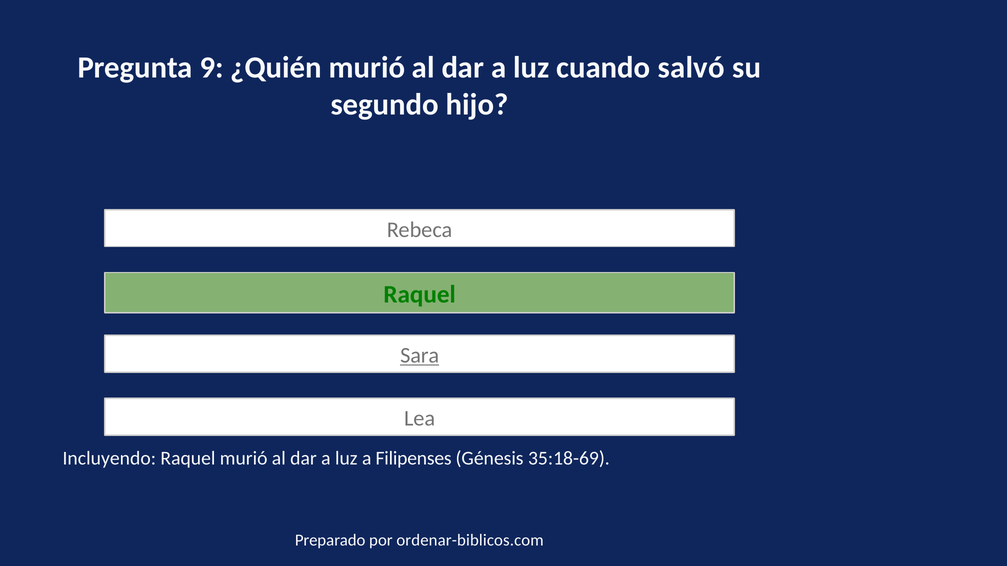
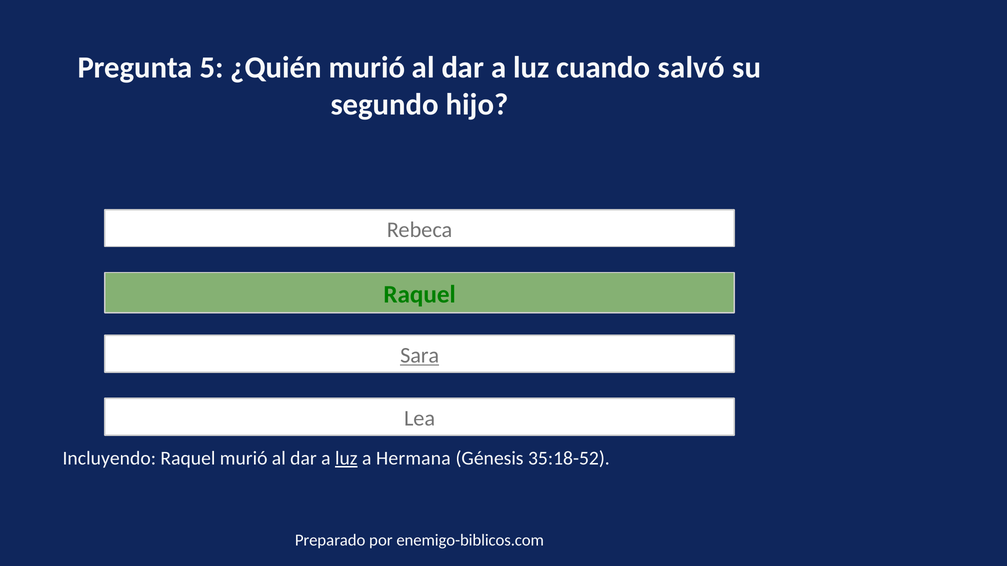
9: 9 -> 5
luz at (346, 459) underline: none -> present
Filipenses: Filipenses -> Hermana
35:18-69: 35:18-69 -> 35:18-52
ordenar-biblicos.com: ordenar-biblicos.com -> enemigo-biblicos.com
